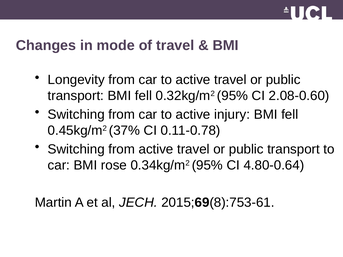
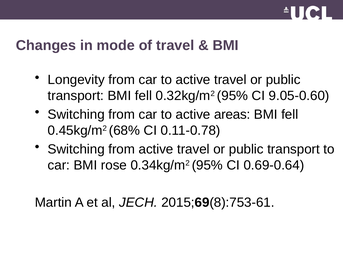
2.08-0.60: 2.08-0.60 -> 9.05-0.60
injury: injury -> areas
37%: 37% -> 68%
4.80-0.64: 4.80-0.64 -> 0.69-0.64
